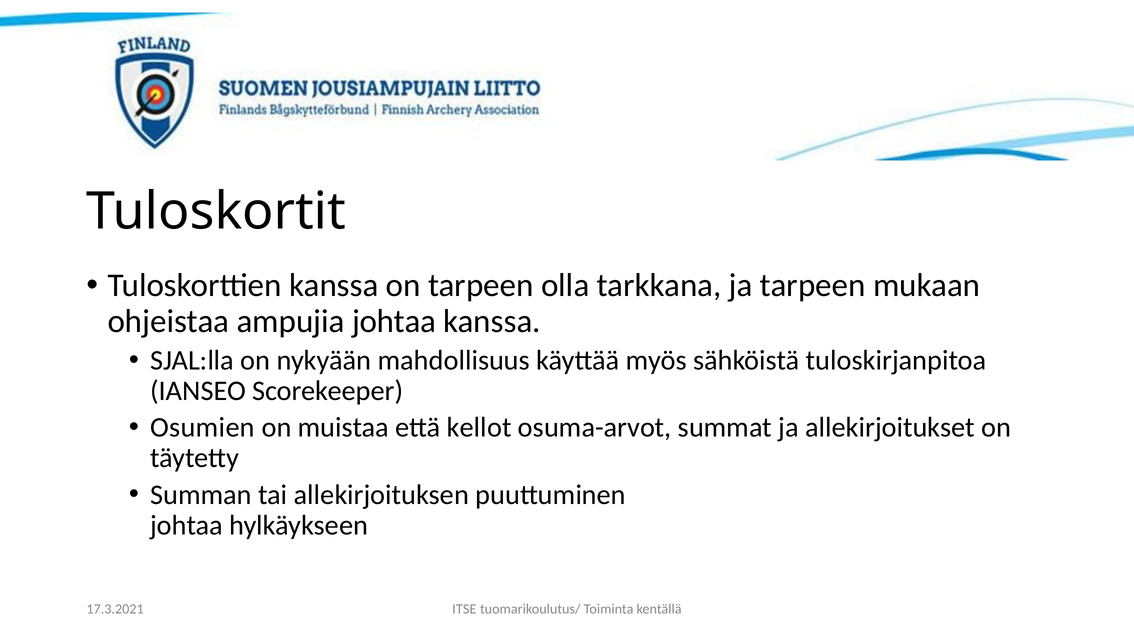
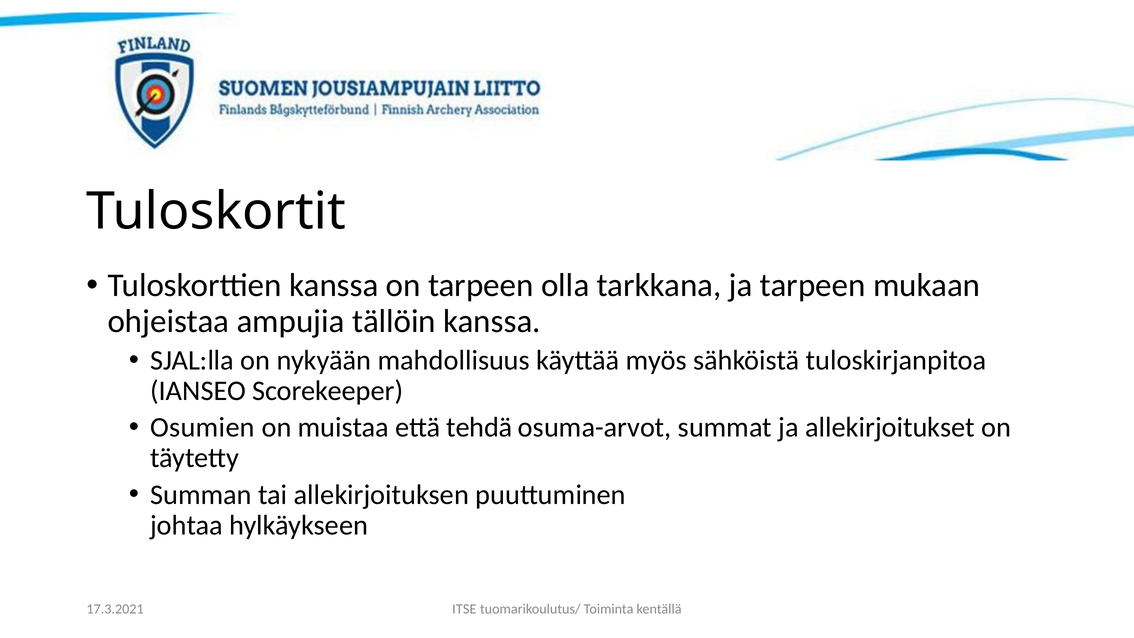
ampujia johtaa: johtaa -> tällöin
kellot: kellot -> tehdä
